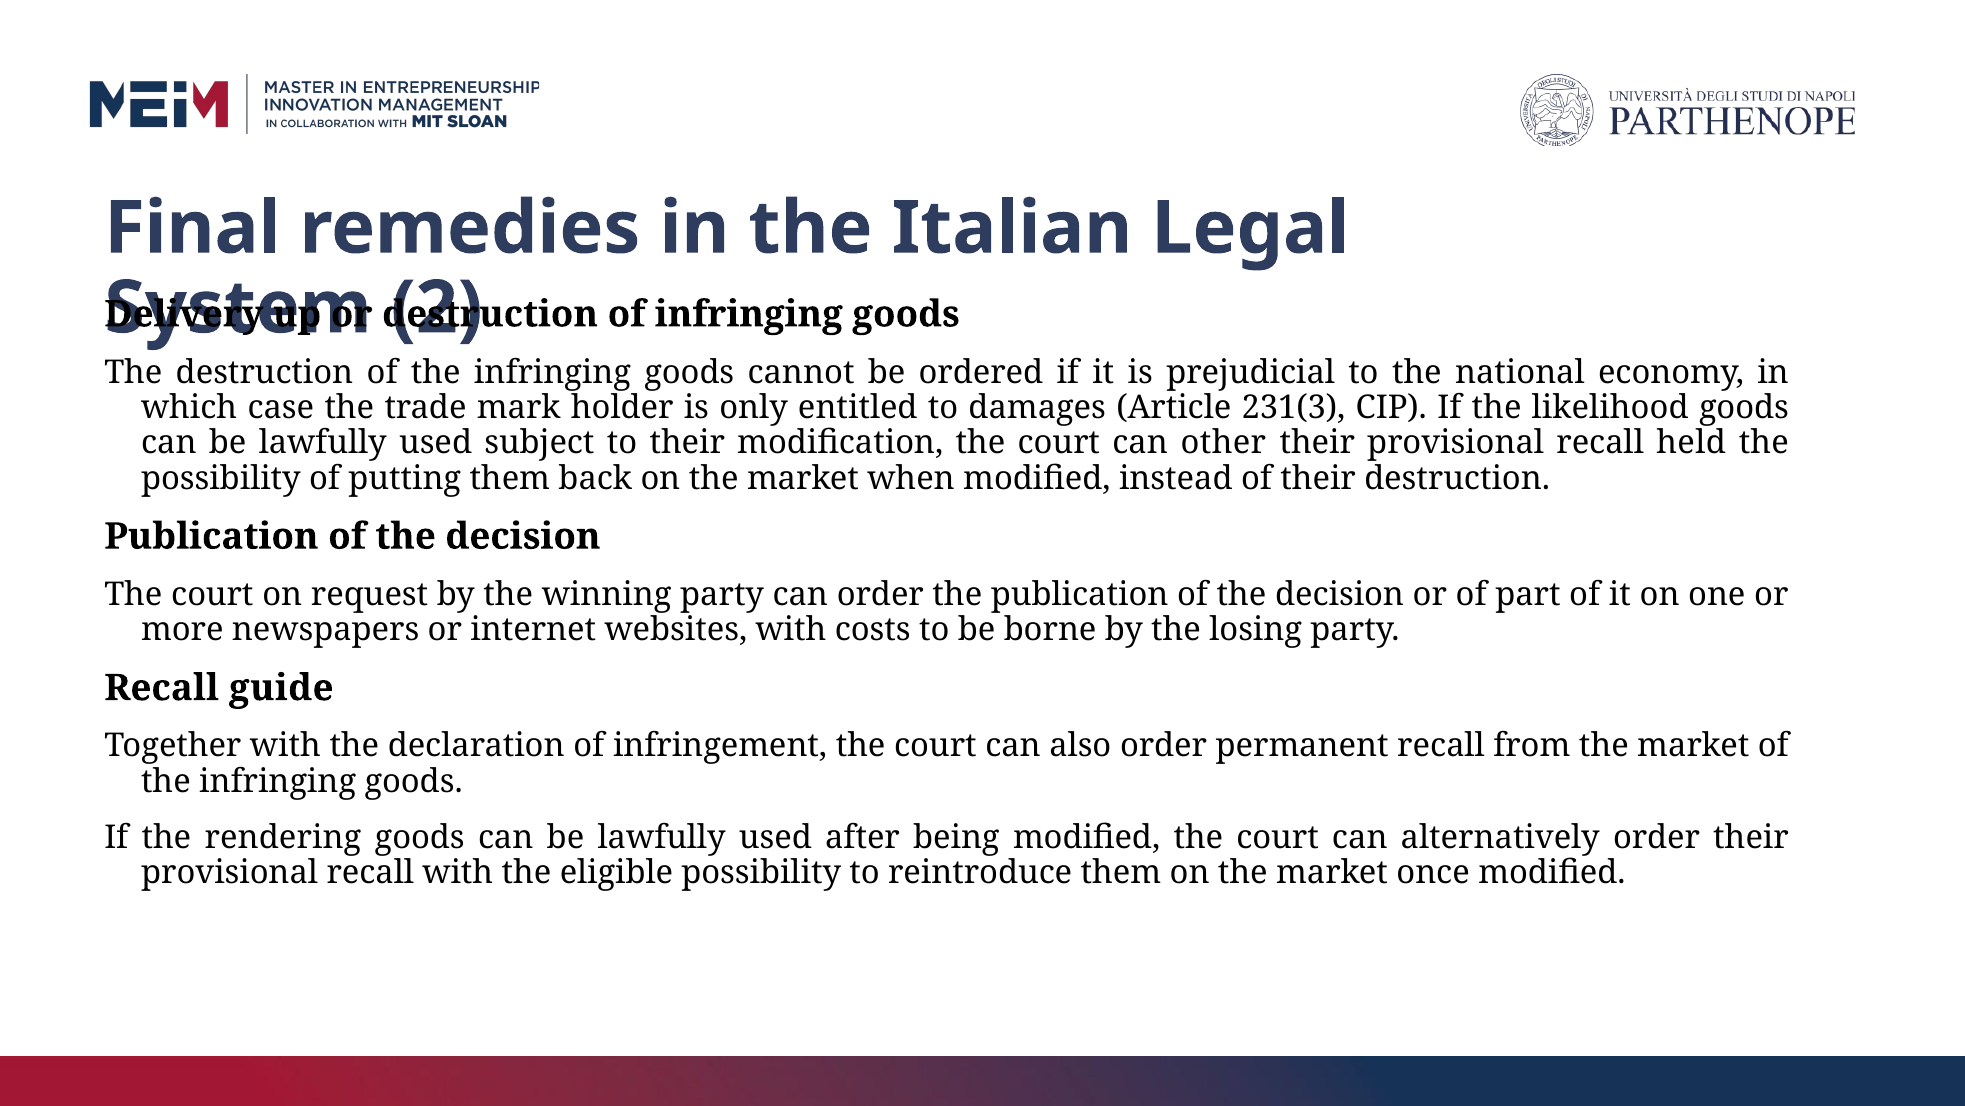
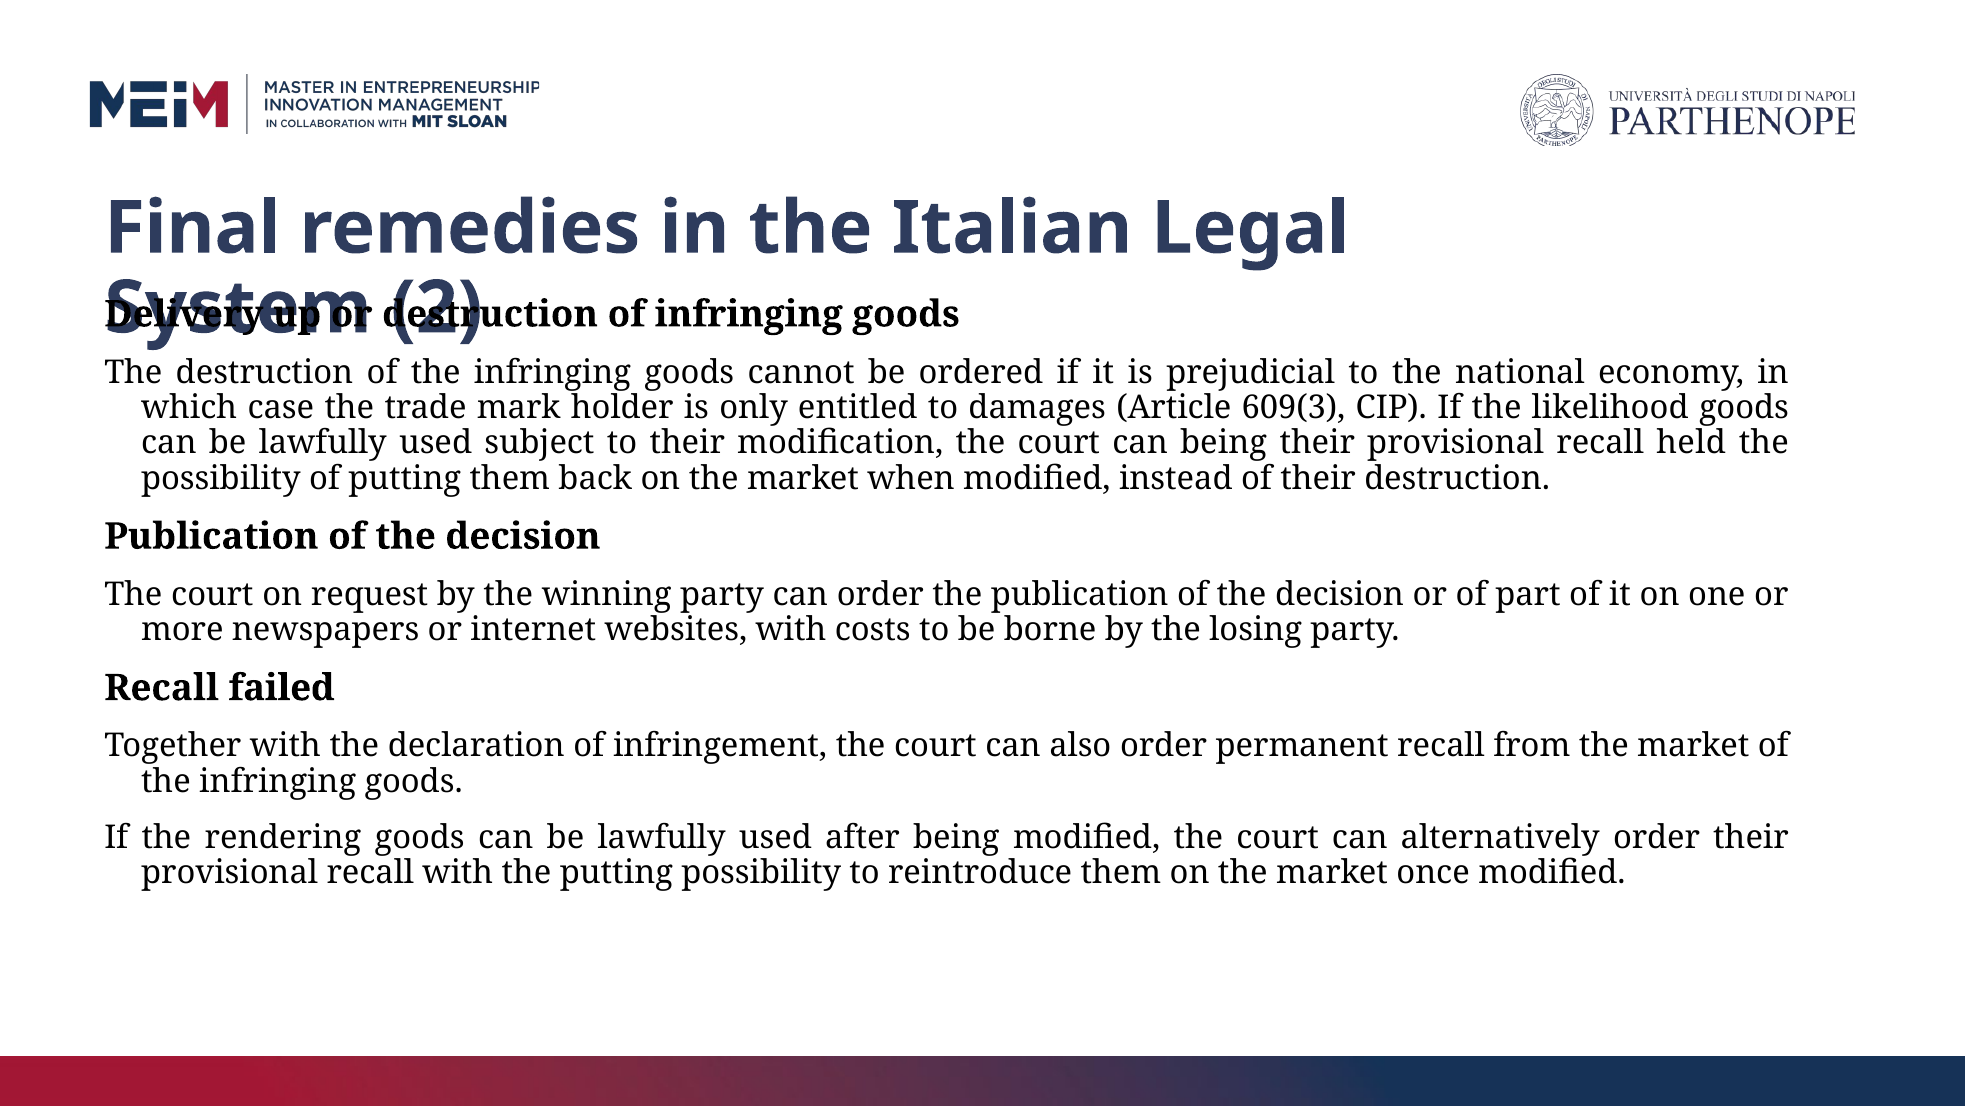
231(3: 231(3 -> 609(3
can other: other -> being
guide: guide -> failed
the eligible: eligible -> putting
